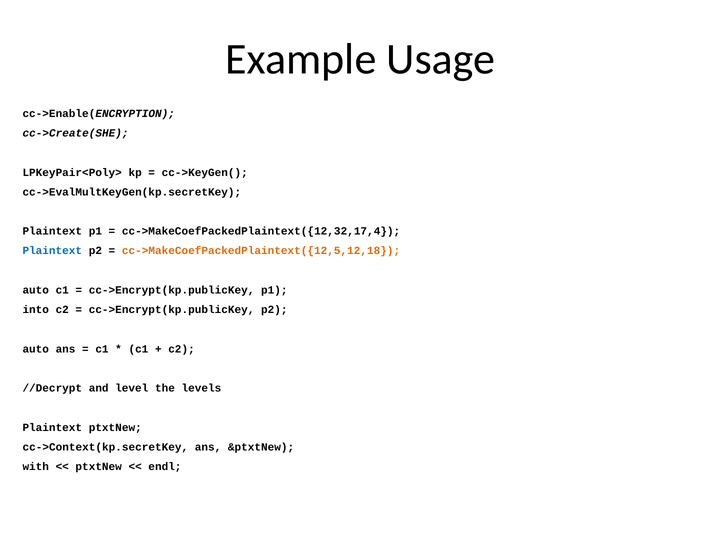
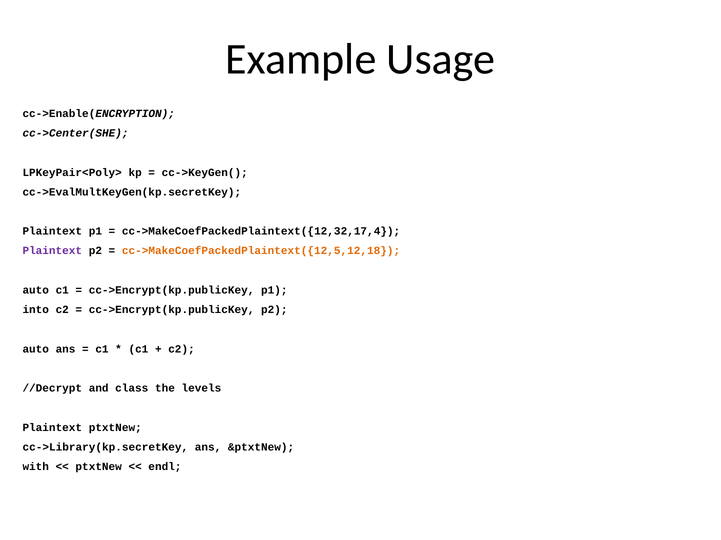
cc->Create(SHE: cc->Create(SHE -> cc->Center(SHE
Plaintext at (52, 251) colour: blue -> purple
level: level -> class
cc->Context(kp.secretKey: cc->Context(kp.secretKey -> cc->Library(kp.secretKey
